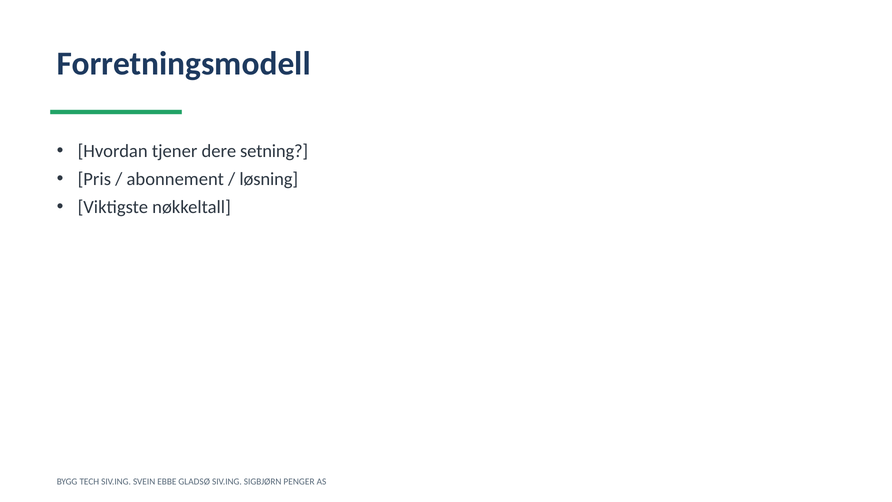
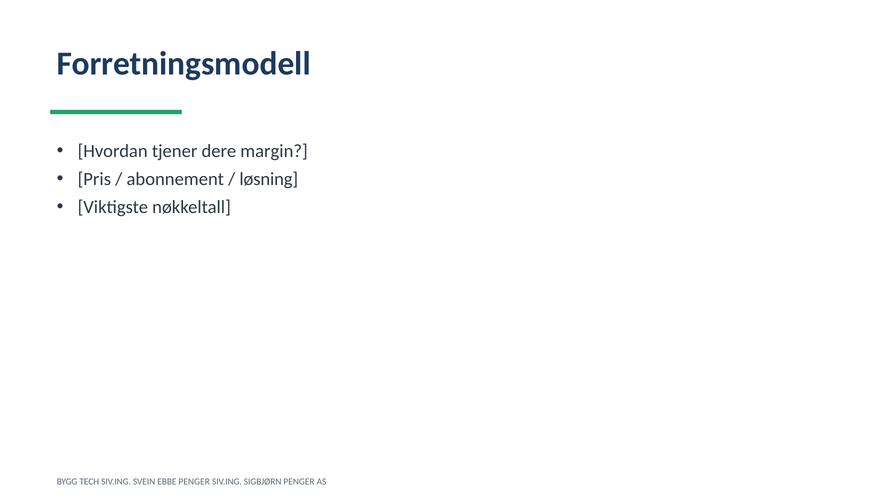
setning: setning -> margin
EBBE GLADSØ: GLADSØ -> PENGER
